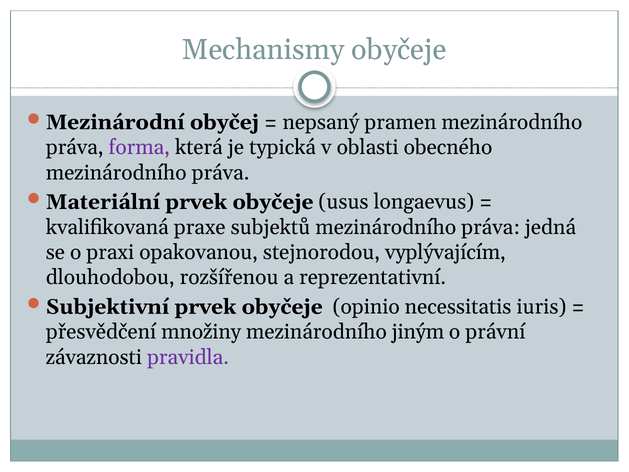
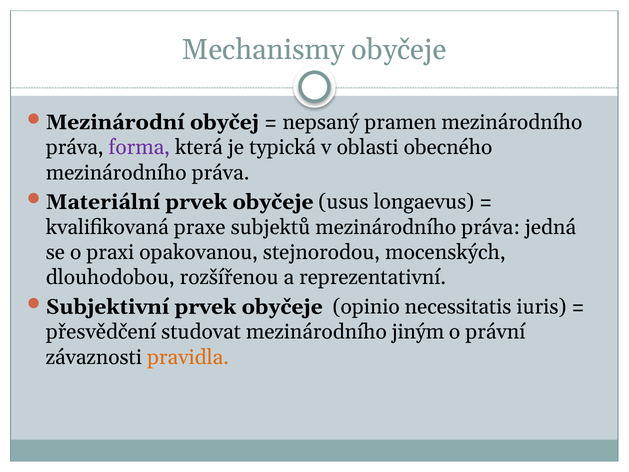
vyplývajícím: vyplývajícím -> mocenských
množiny: množiny -> studovat
pravidla colour: purple -> orange
